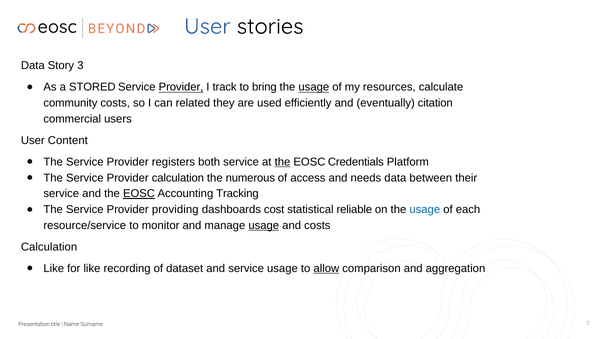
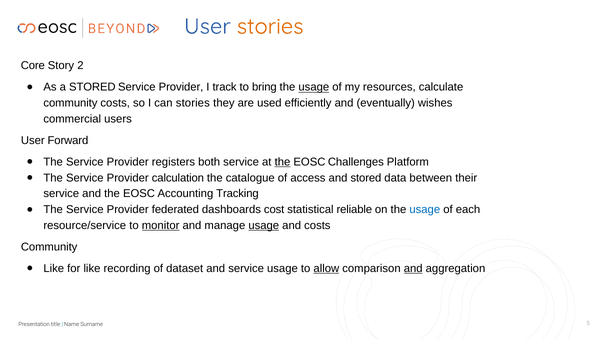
stories at (270, 26) colour: black -> orange
Data at (33, 66): Data -> Core
3: 3 -> 2
Provider at (181, 87) underline: present -> none
can related: related -> stories
citation: citation -> wishes
Content: Content -> Forward
Credentials: Credentials -> Challenges
numerous: numerous -> catalogue
and needs: needs -> stored
EOSC at (139, 193) underline: present -> none
providing: providing -> federated
monitor underline: none -> present
Calculation at (49, 247): Calculation -> Community
and at (413, 268) underline: none -> present
